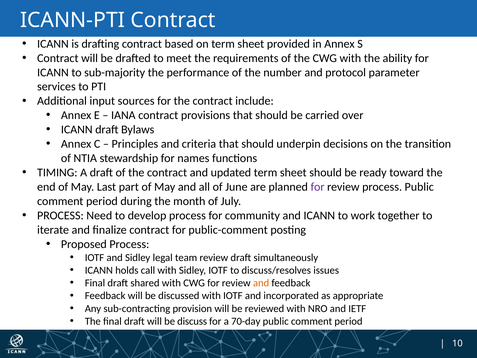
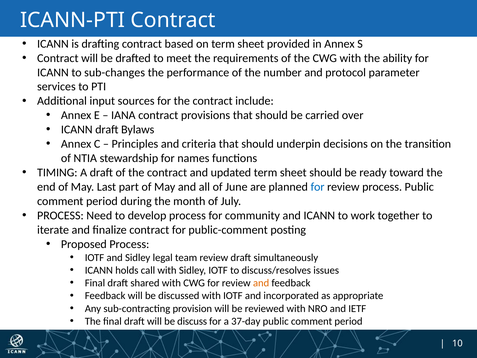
sub-majority: sub-majority -> sub-changes
for at (318, 187) colour: purple -> blue
70-day: 70-day -> 37-day
